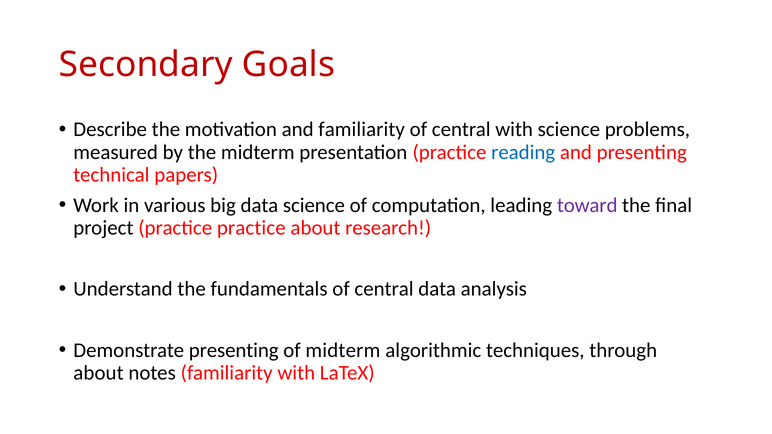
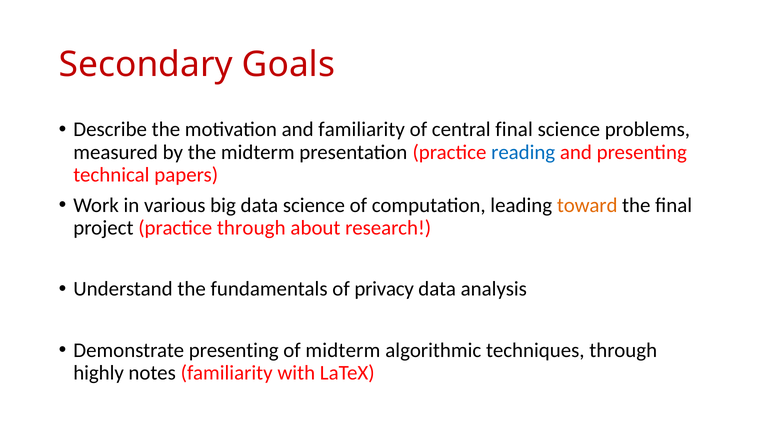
central with: with -> final
toward colour: purple -> orange
practice practice: practice -> through
fundamentals of central: central -> privacy
about at (99, 373): about -> highly
